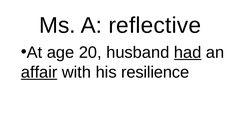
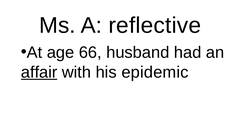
20: 20 -> 66
had underline: present -> none
resilience: resilience -> epidemic
